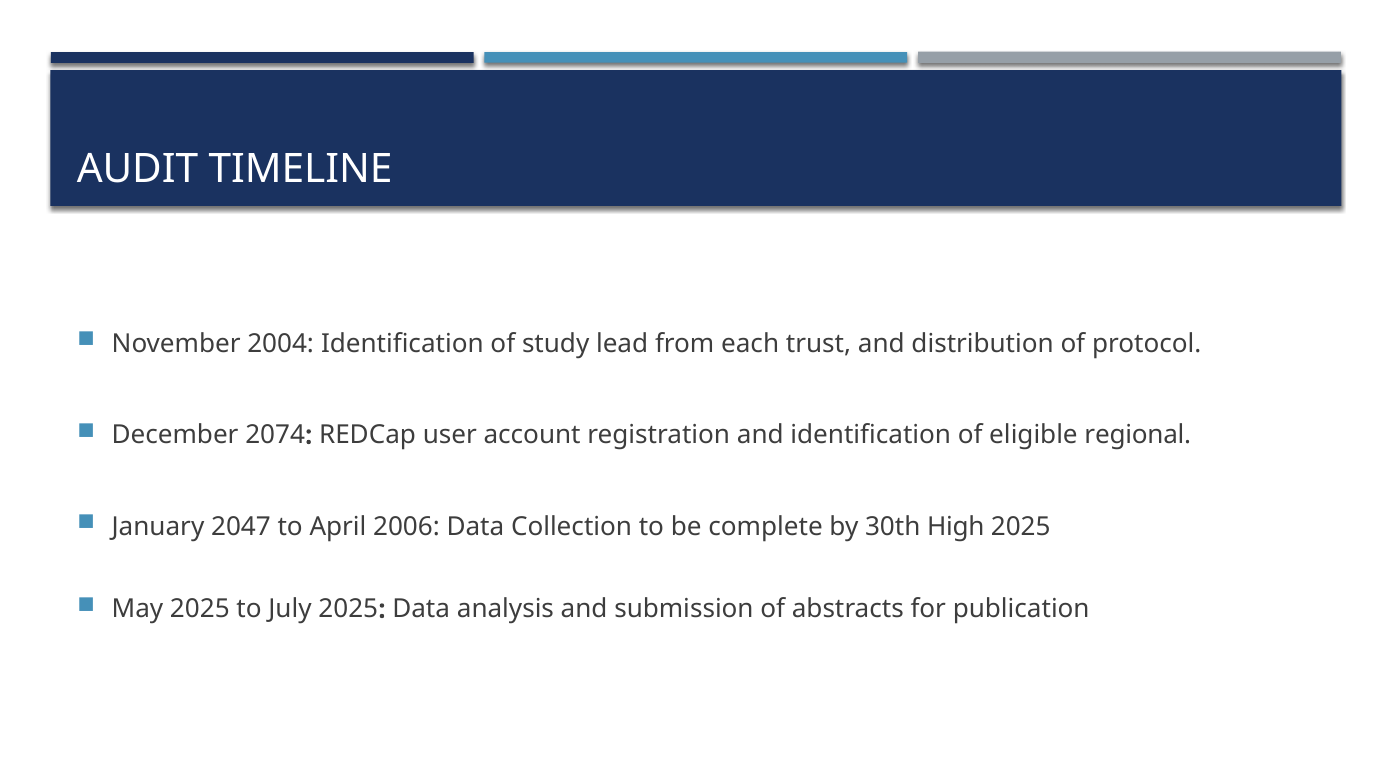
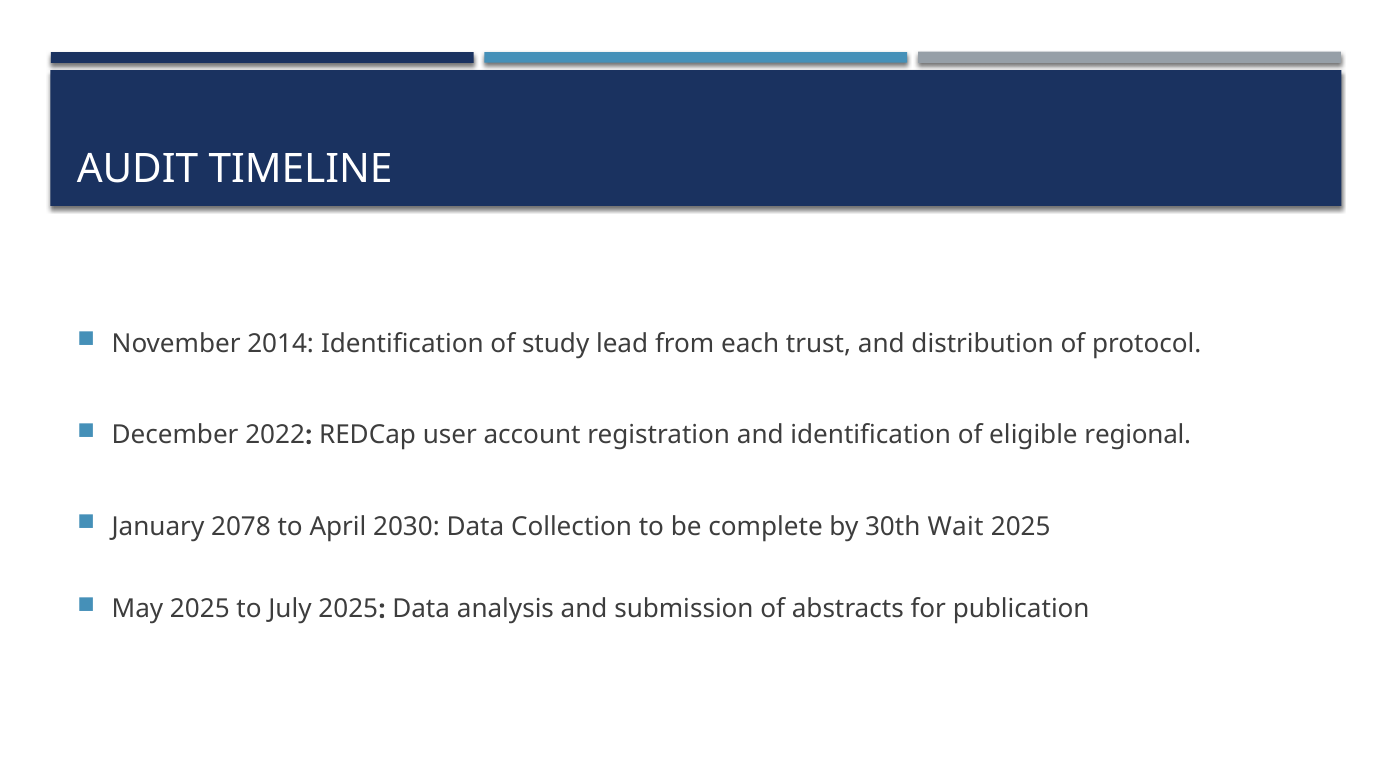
2004: 2004 -> 2014
2074: 2074 -> 2022
2047: 2047 -> 2078
2006: 2006 -> 2030
High: High -> Wait
